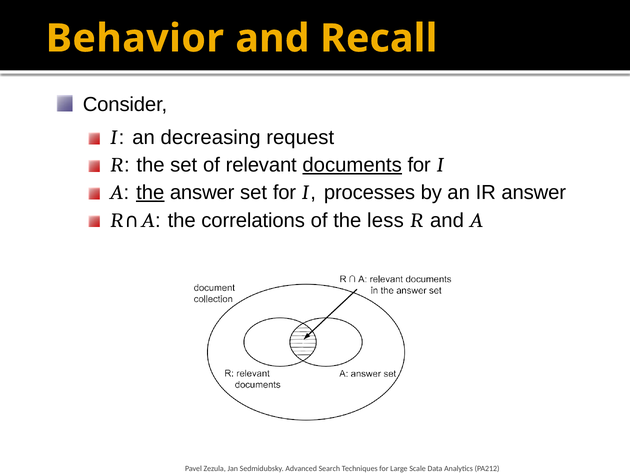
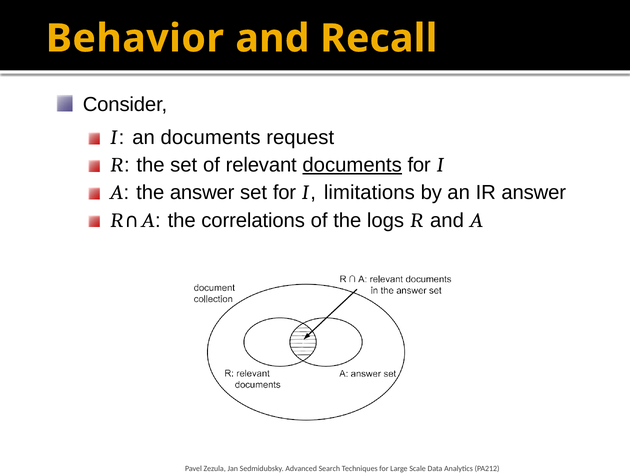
an decreasing: decreasing -> documents
the at (150, 192) underline: present -> none
processes: processes -> limitations
less: less -> logs
